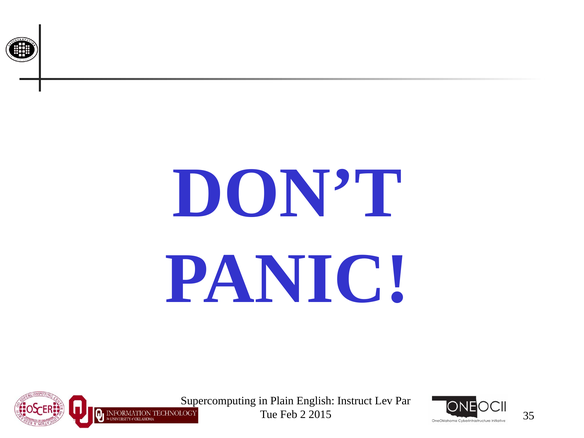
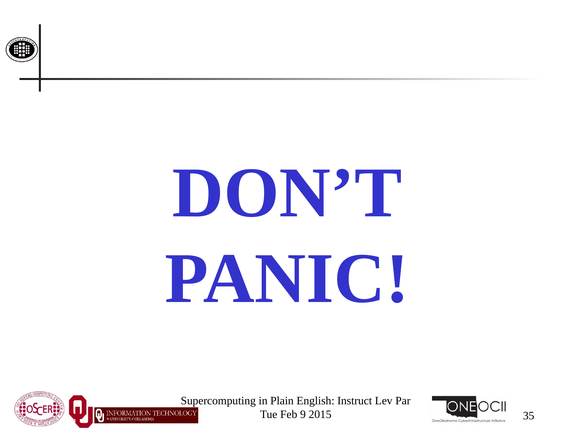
2: 2 -> 9
